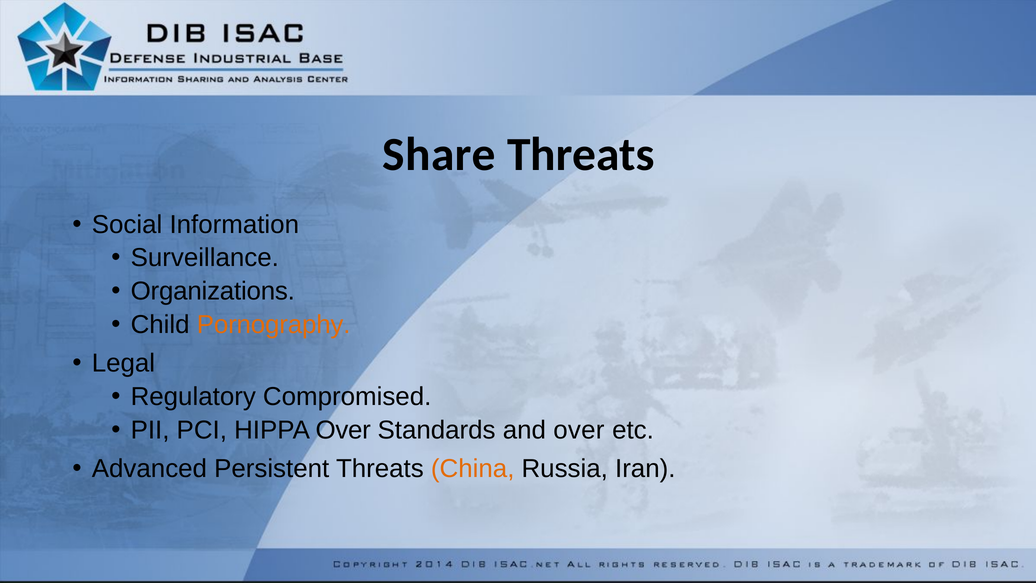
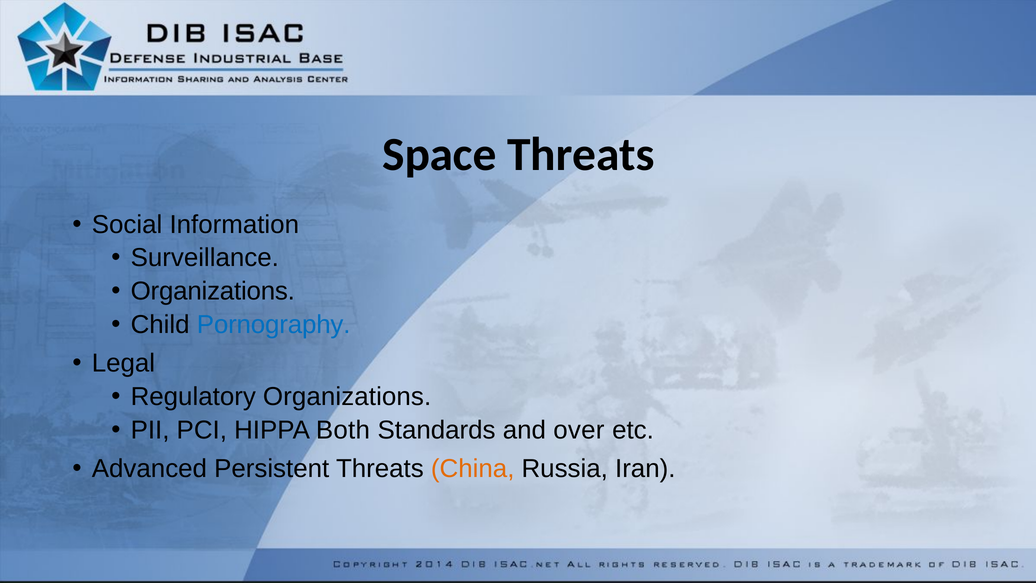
Share: Share -> Space
Pornography colour: orange -> blue
Regulatory Compromised: Compromised -> Organizations
HIPPA Over: Over -> Both
